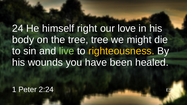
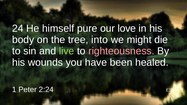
right: right -> pure
tree tree: tree -> into
righteousness colour: yellow -> pink
